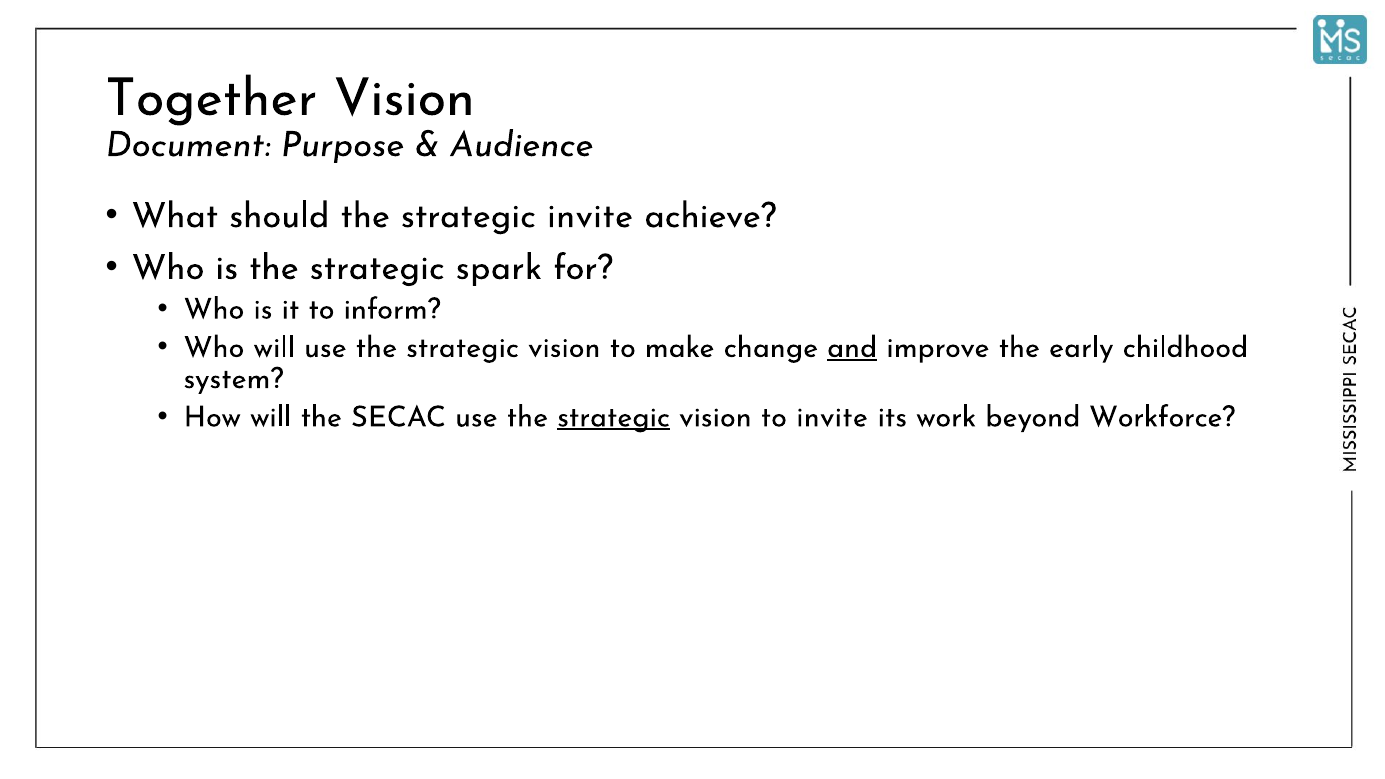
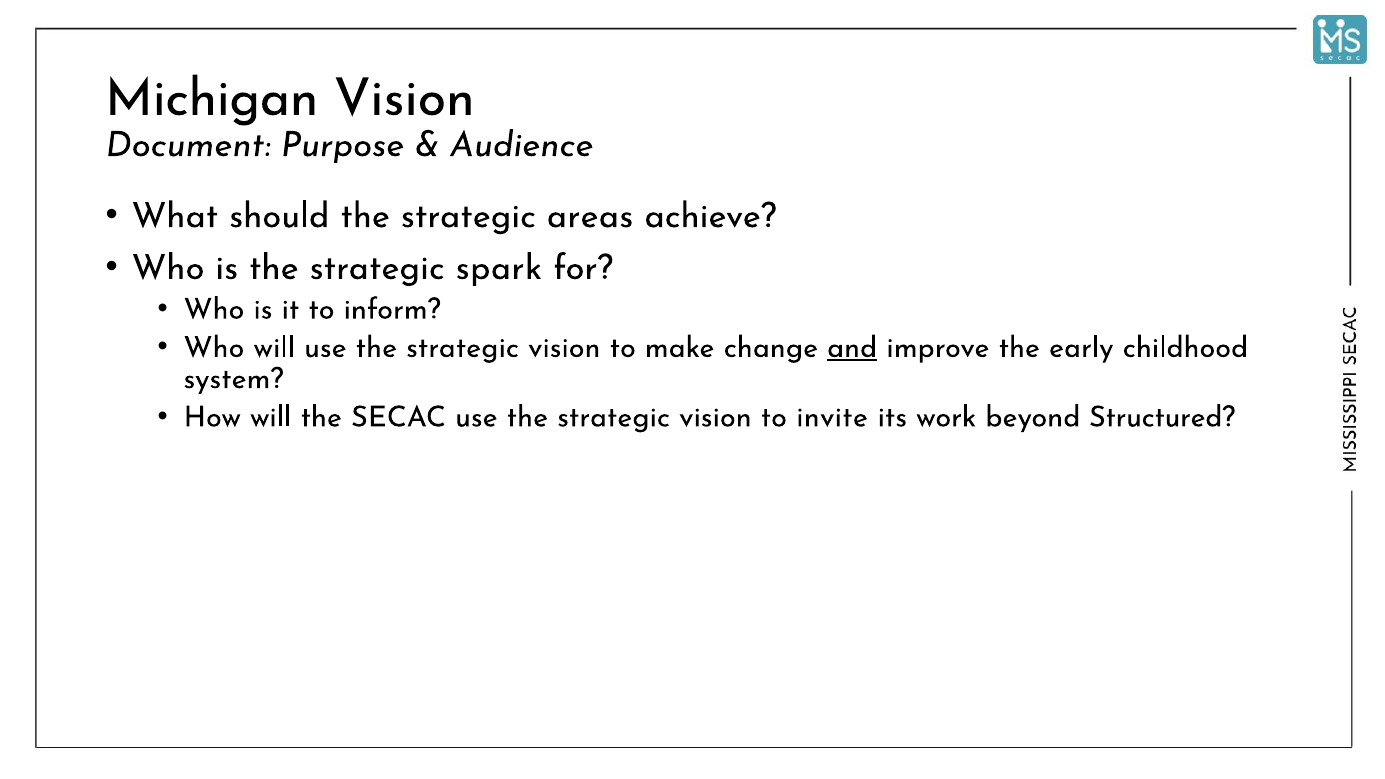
Together: Together -> Michigan
strategic invite: invite -> areas
strategic at (614, 417) underline: present -> none
Workforce: Workforce -> Structured
